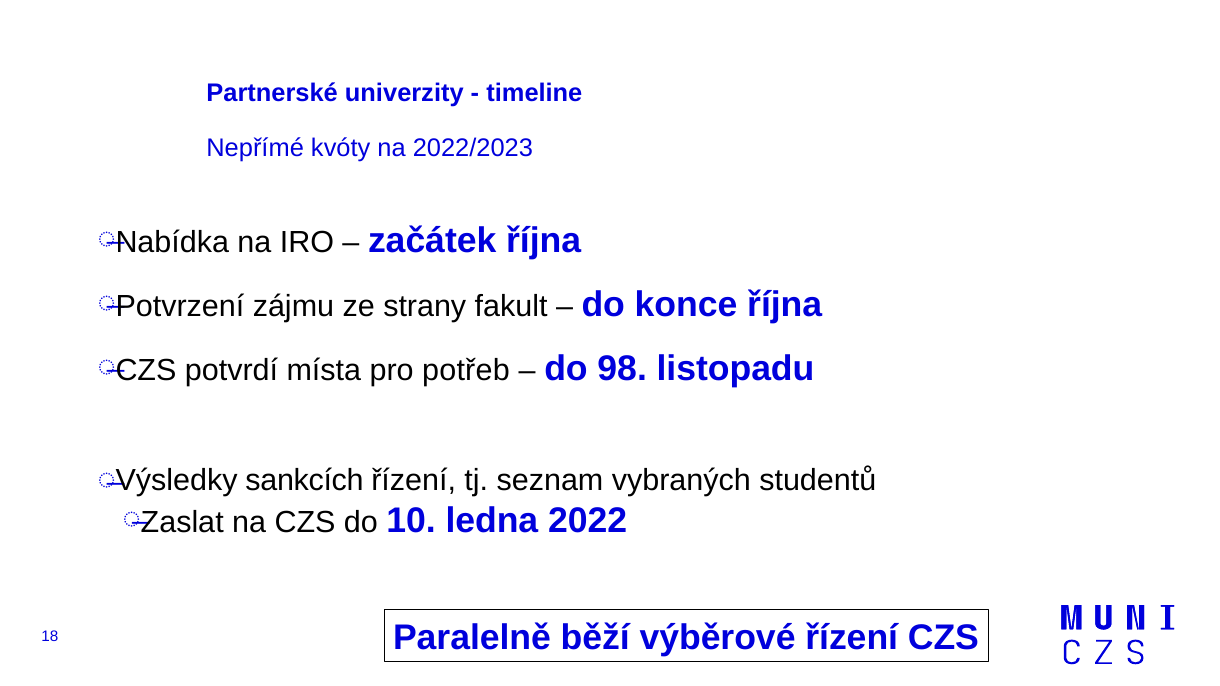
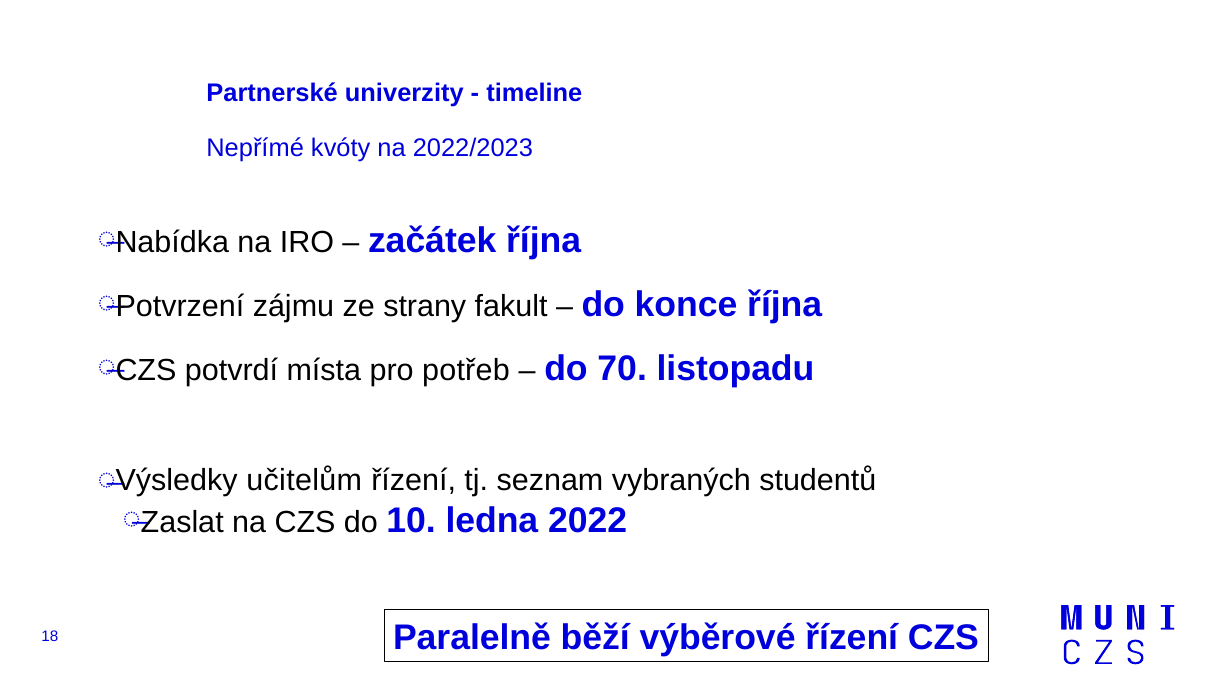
98: 98 -> 70
sankcích: sankcích -> učitelům
